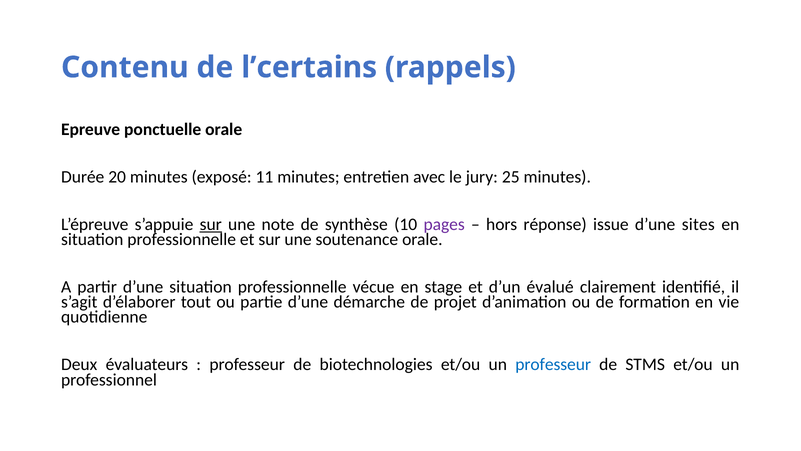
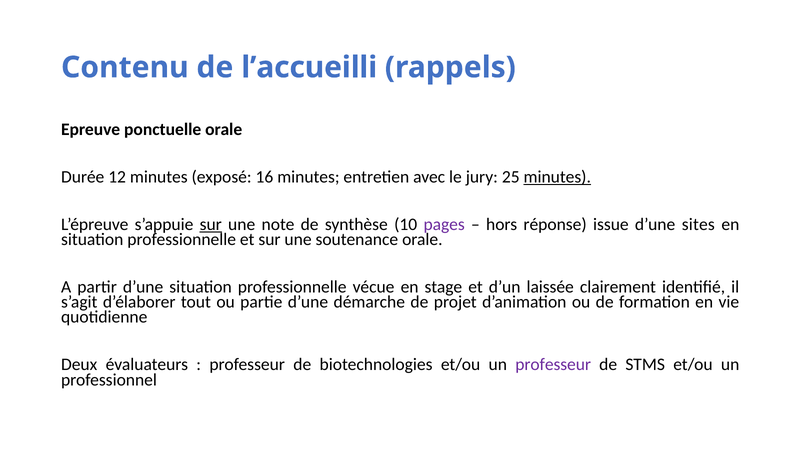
l’certains: l’certains -> l’accueilli
20: 20 -> 12
11: 11 -> 16
minutes at (557, 177) underline: none -> present
évalué: évalué -> laissée
professeur at (553, 364) colour: blue -> purple
